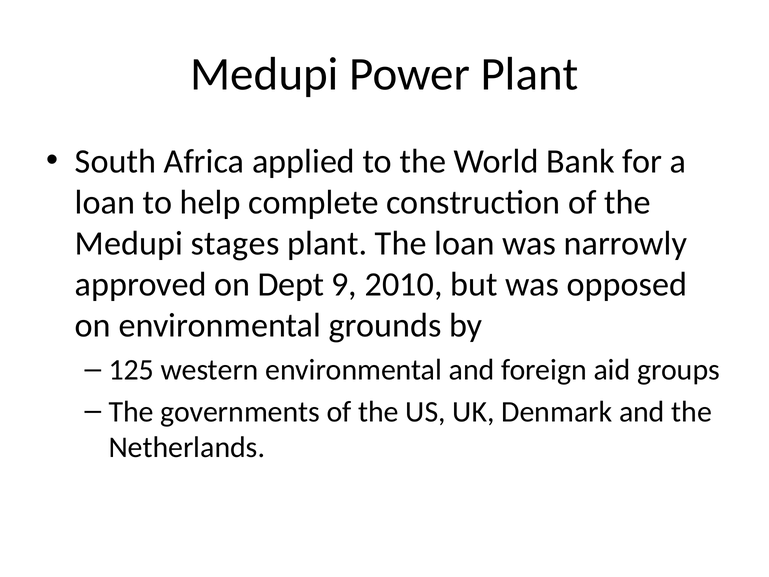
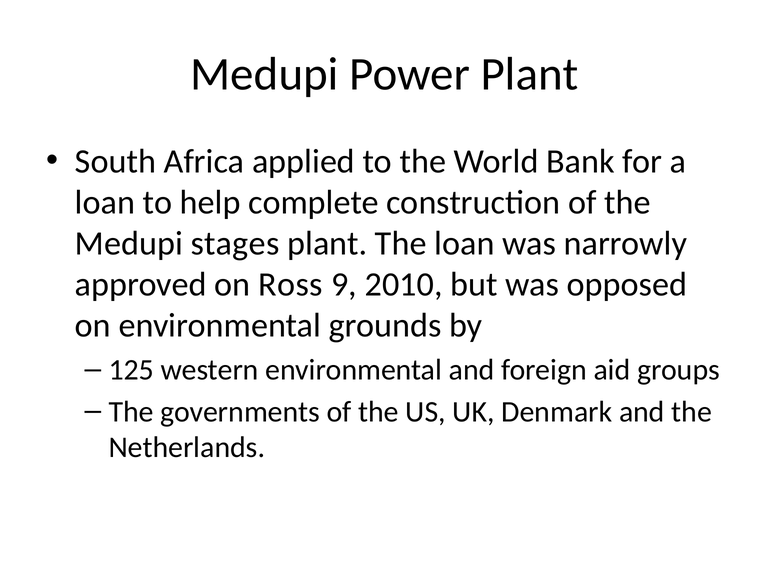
Dept: Dept -> Ross
